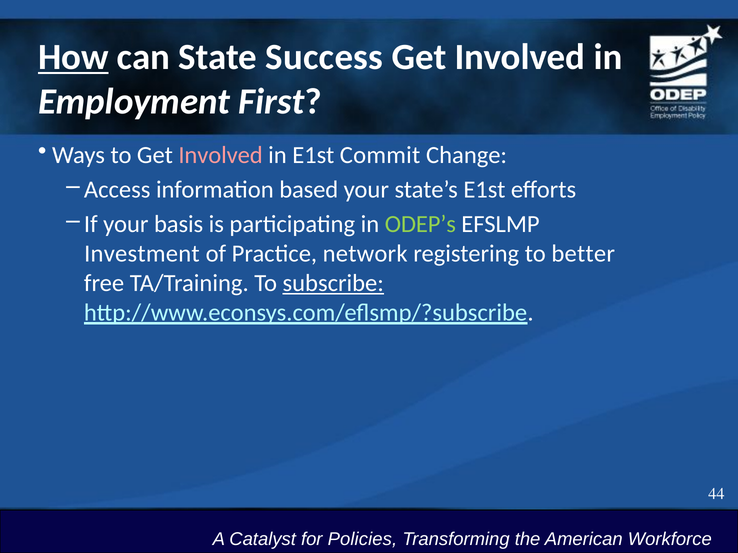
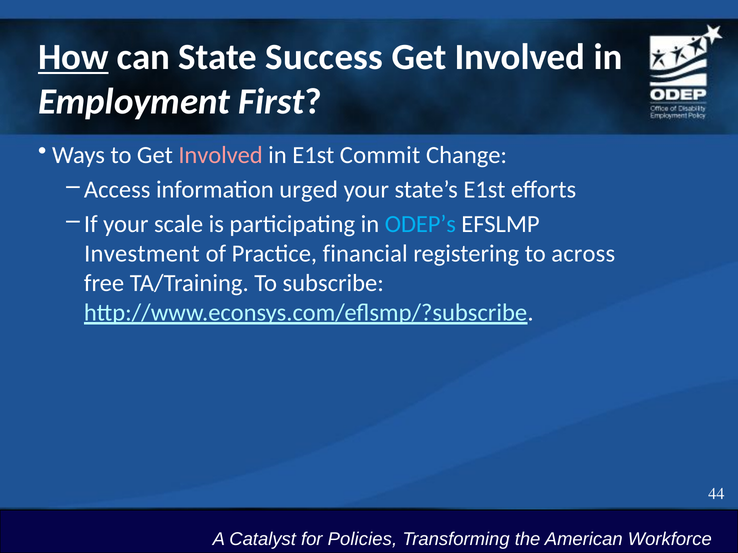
based: based -> urged
basis: basis -> scale
ODEP’s colour: light green -> light blue
network: network -> financial
better: better -> across
subscribe underline: present -> none
